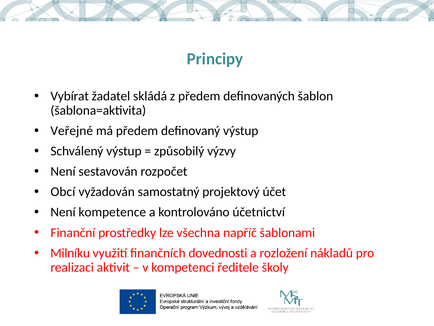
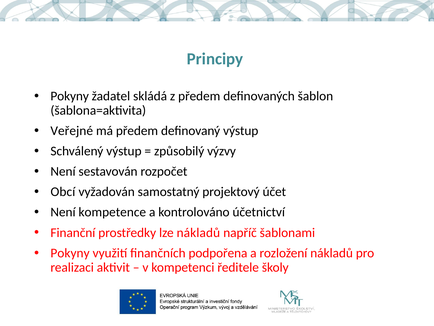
Vybírat at (70, 96): Vybírat -> Pokyny
lze všechna: všechna -> nákladů
Milníku at (70, 253): Milníku -> Pokyny
dovednosti: dovednosti -> podpořena
